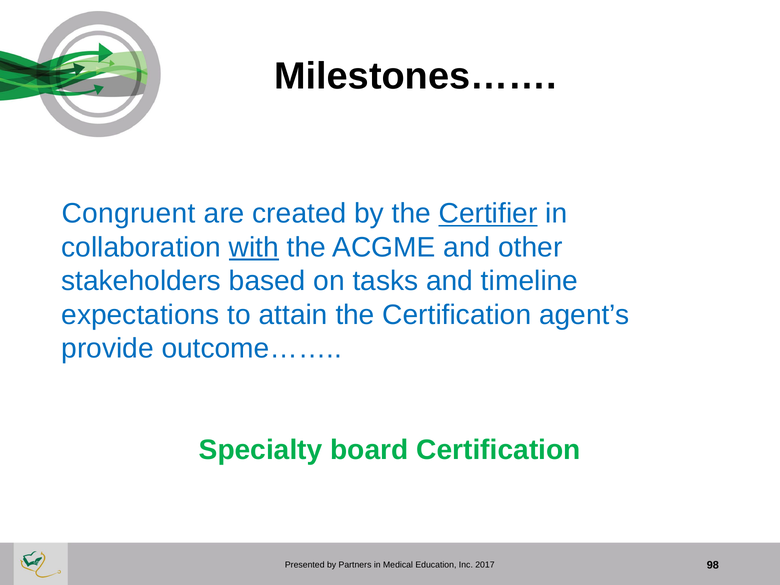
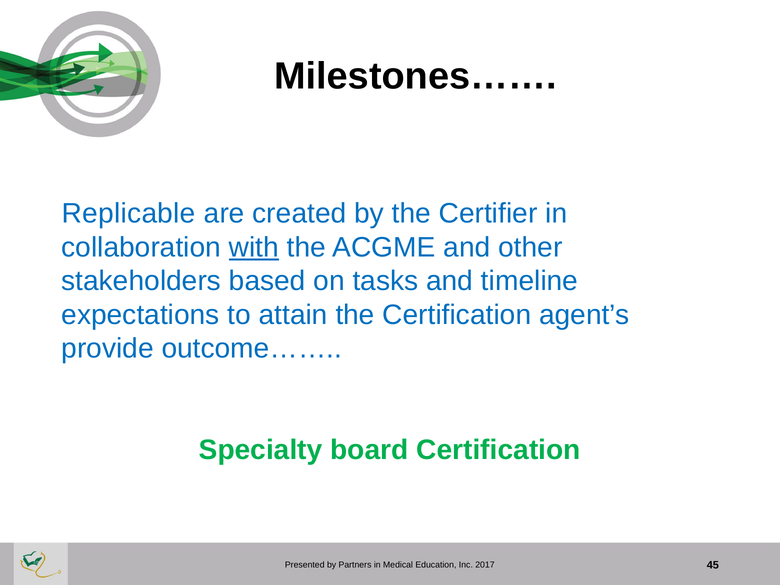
Congruent: Congruent -> Replicable
Certifier underline: present -> none
98: 98 -> 45
